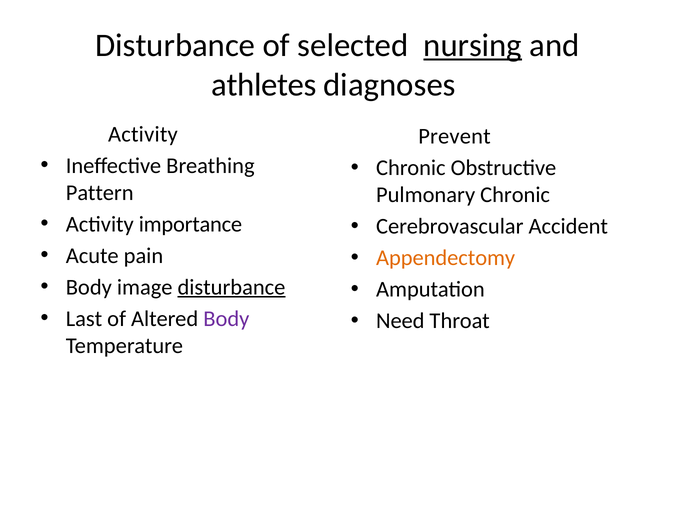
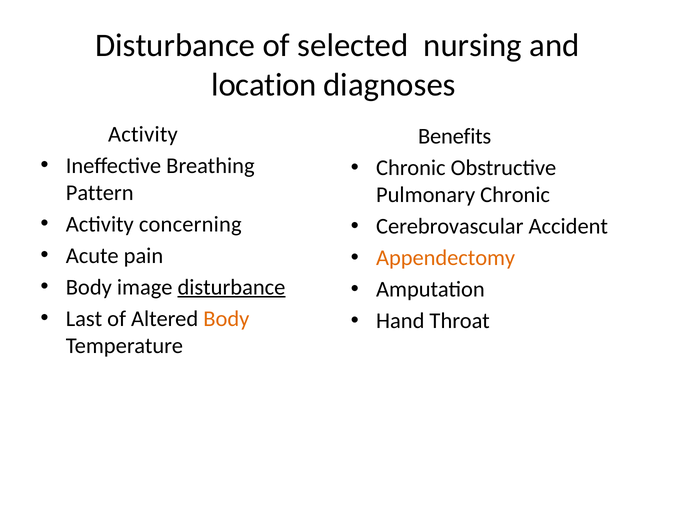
nursing underline: present -> none
athletes: athletes -> location
Prevent: Prevent -> Benefits
importance: importance -> concerning
Body at (226, 319) colour: purple -> orange
Need: Need -> Hand
